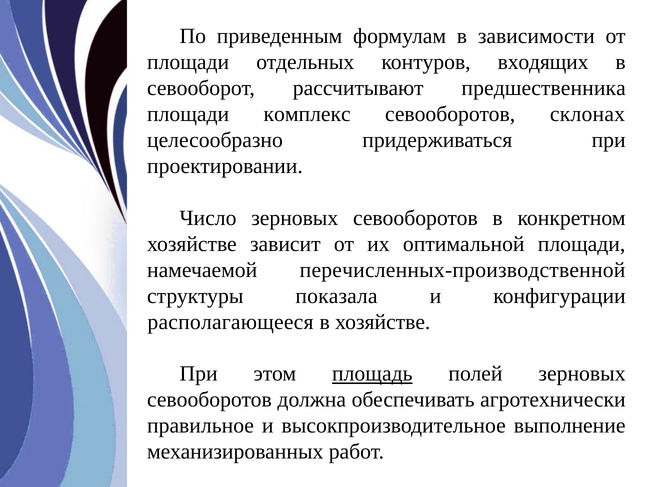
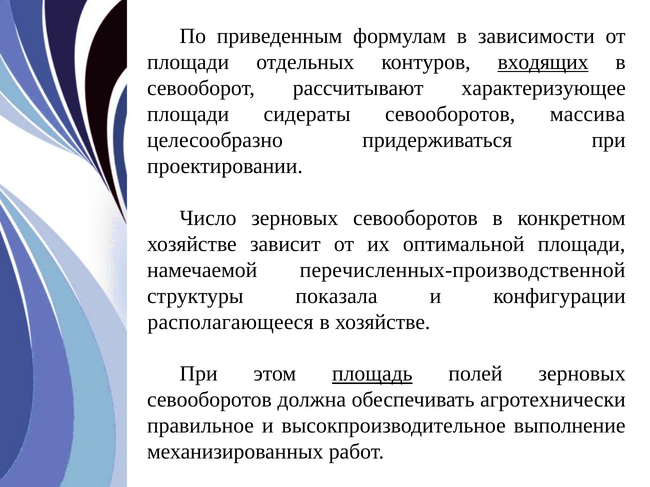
входящих underline: none -> present
предшественника: предшественника -> характеризующее
комплекс: комплекс -> сидераты
склонах: склонах -> массива
